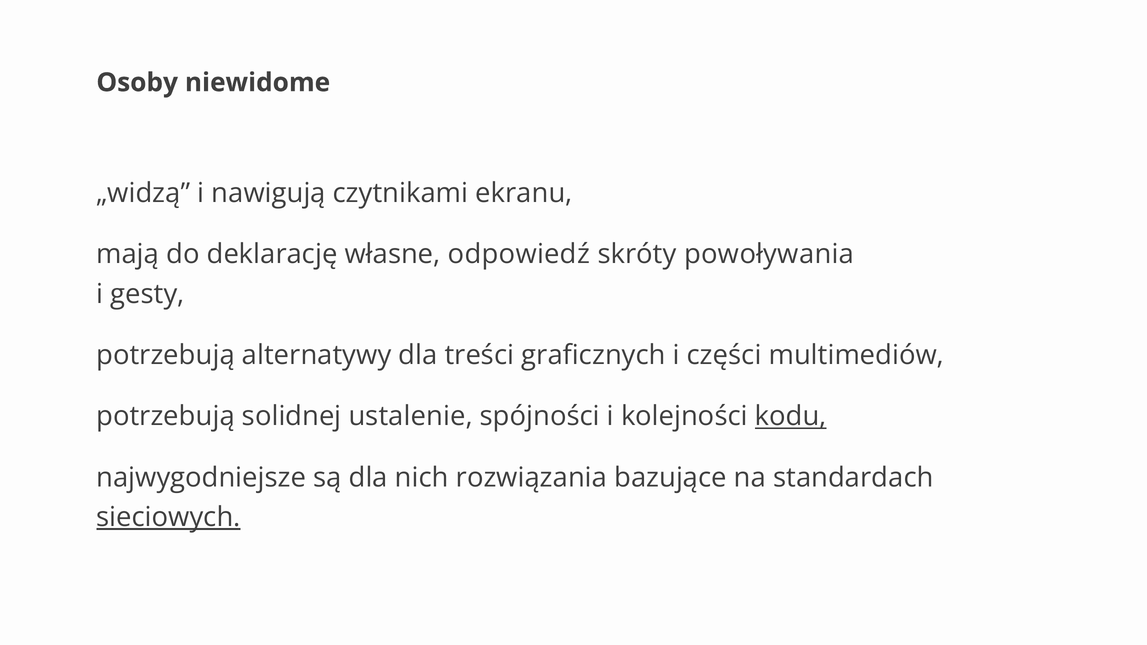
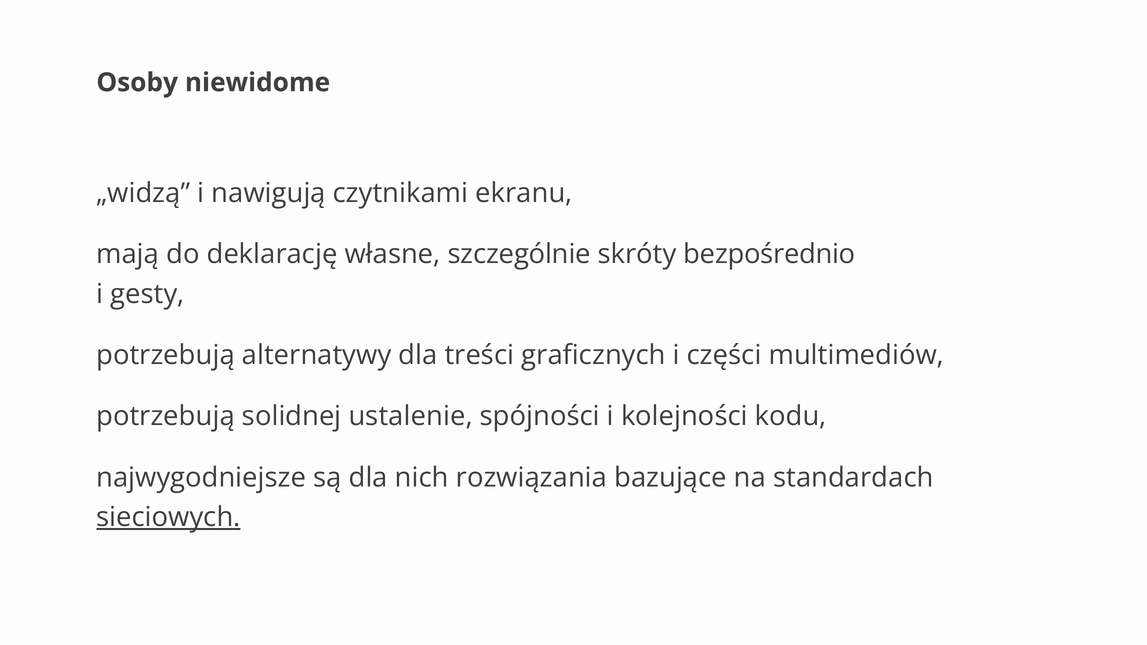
odpowiedź: odpowiedź -> szczególnie
powoływania: powoływania -> bezpośrednio
kodu underline: present -> none
